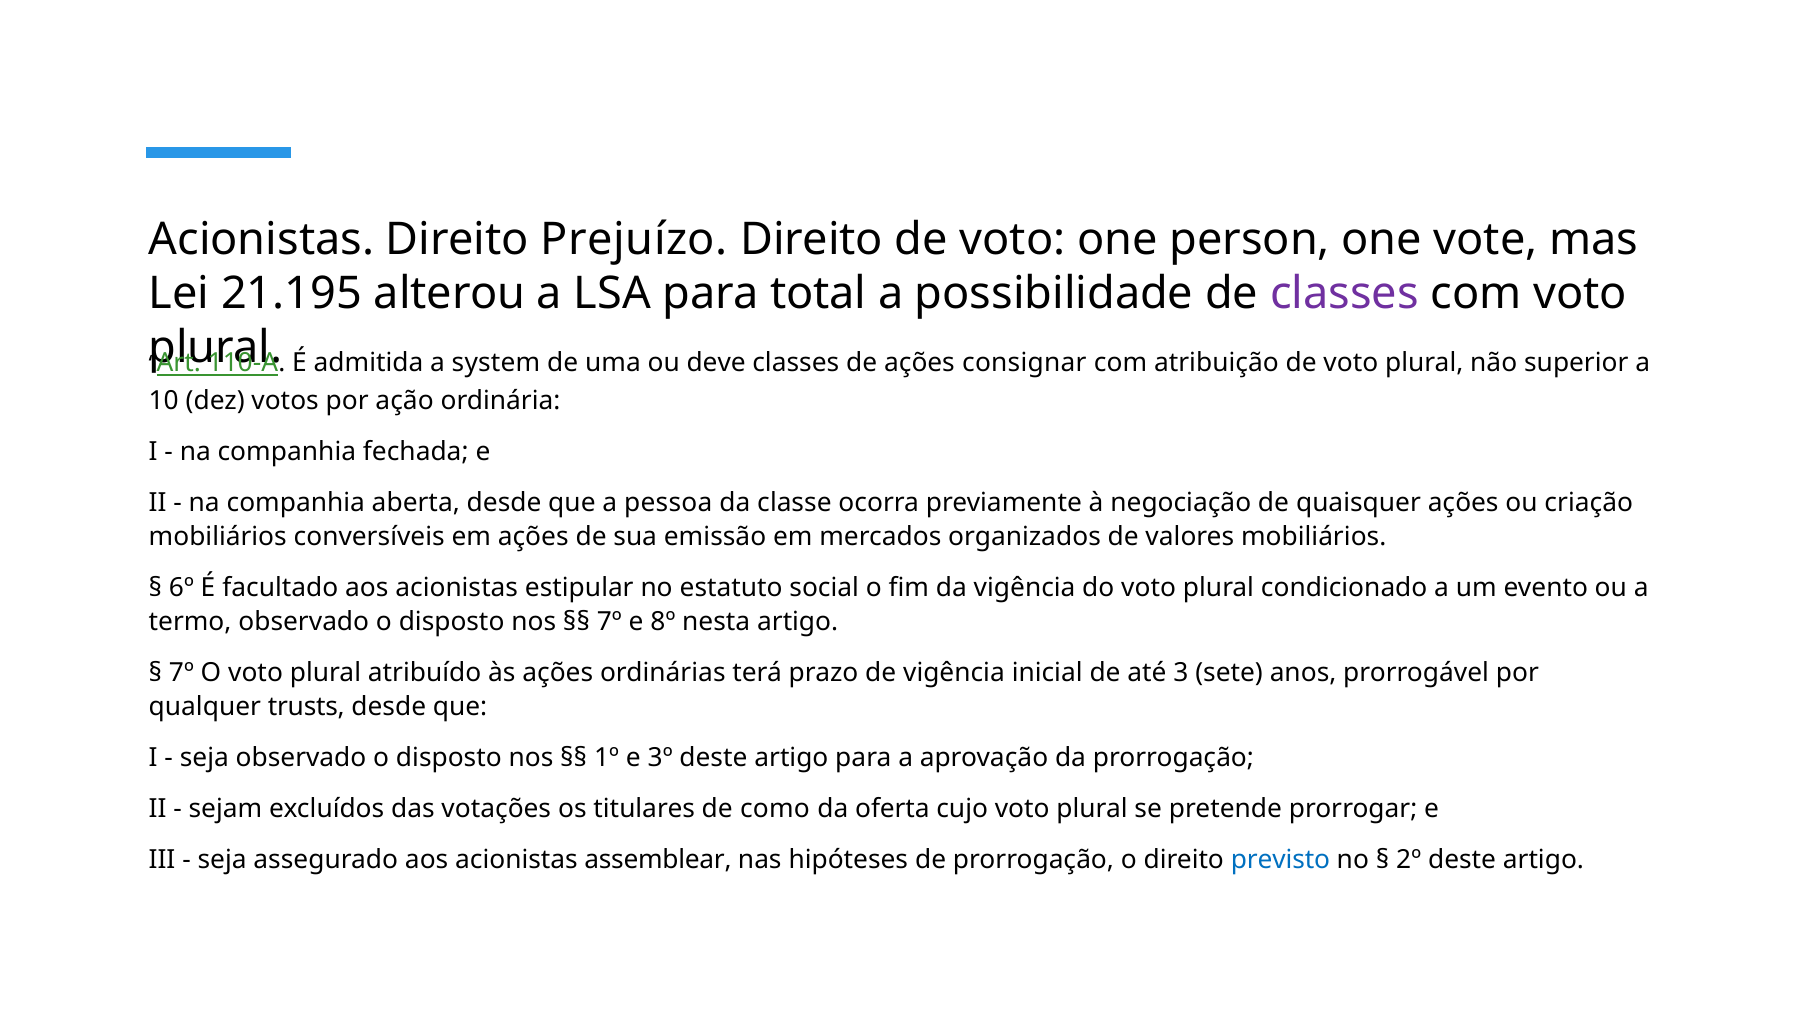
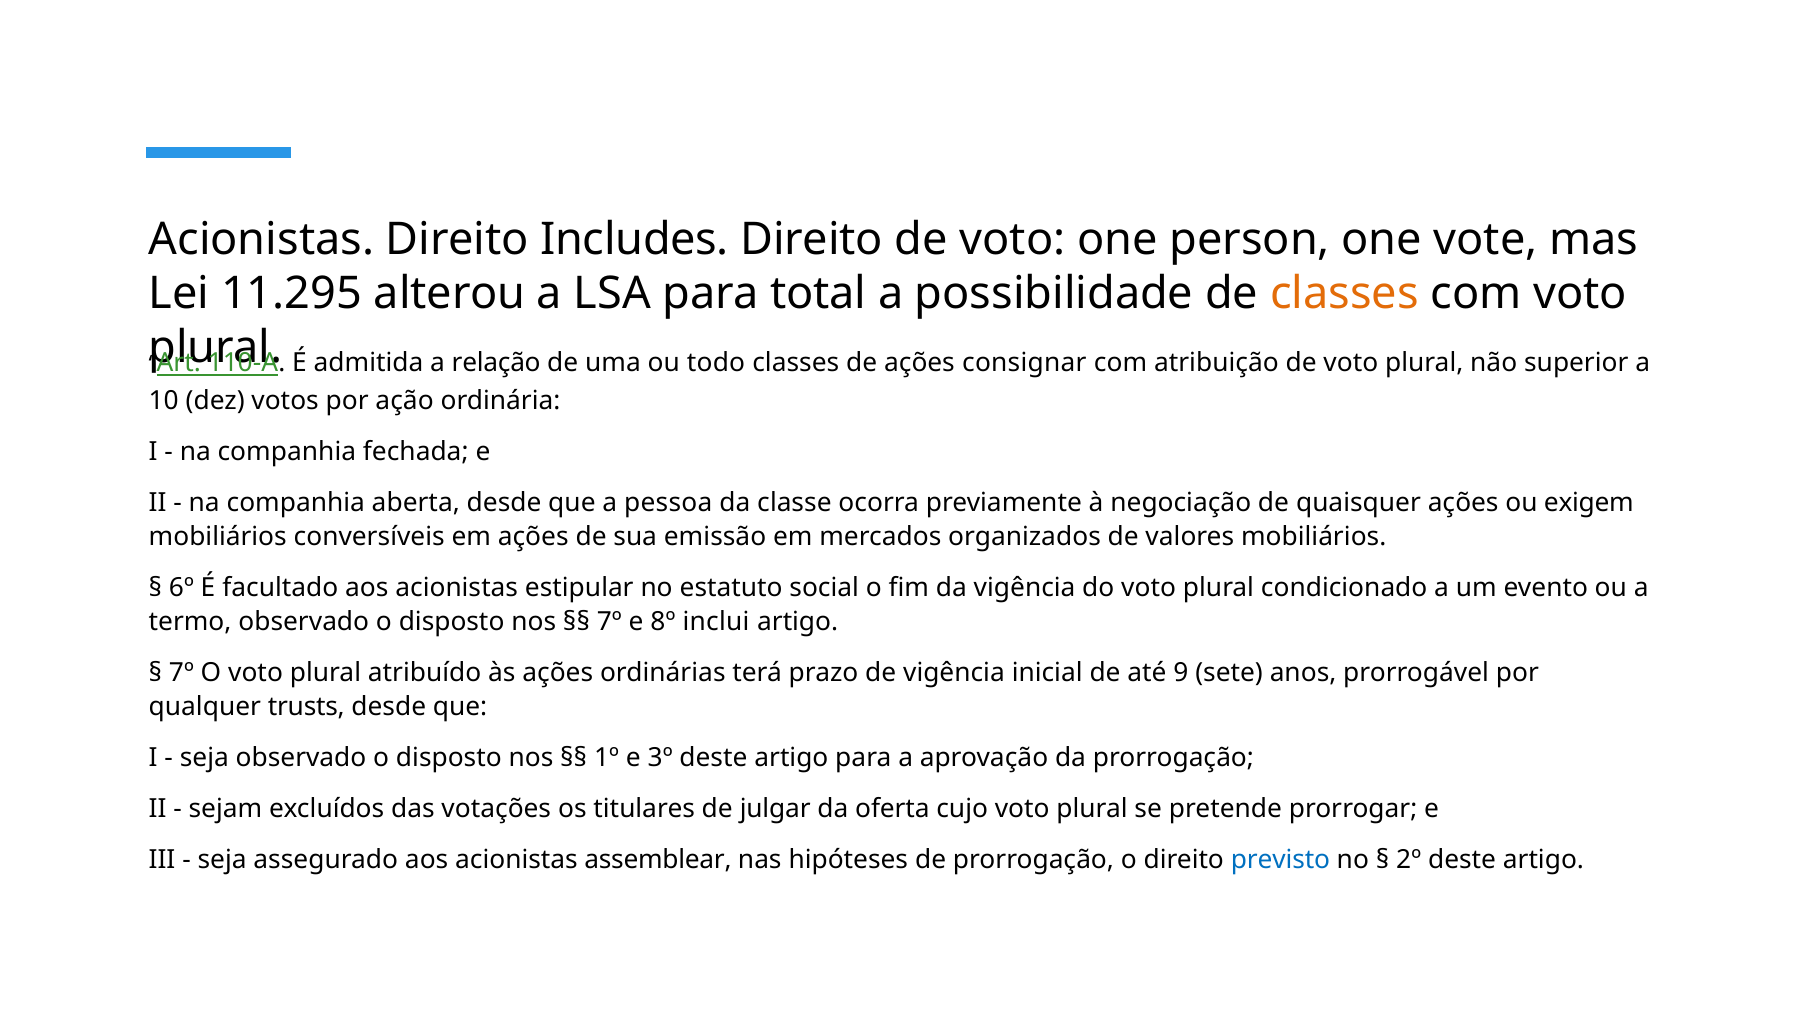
Prejuízo: Prejuízo -> Includes
21.195: 21.195 -> 11.295
classes at (1344, 294) colour: purple -> orange
system: system -> relação
deve: deve -> todo
criação: criação -> exigem
nesta: nesta -> inclui
3: 3 -> 9
como: como -> julgar
